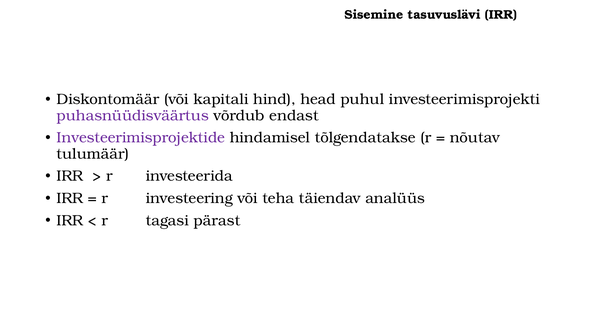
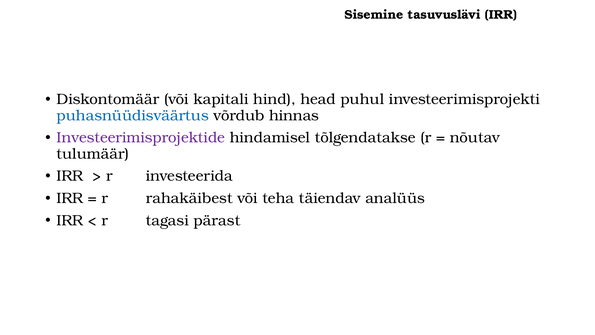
puhasnüüdisväärtus colour: purple -> blue
endast: endast -> hinnas
investeering: investeering -> rahakäibest
